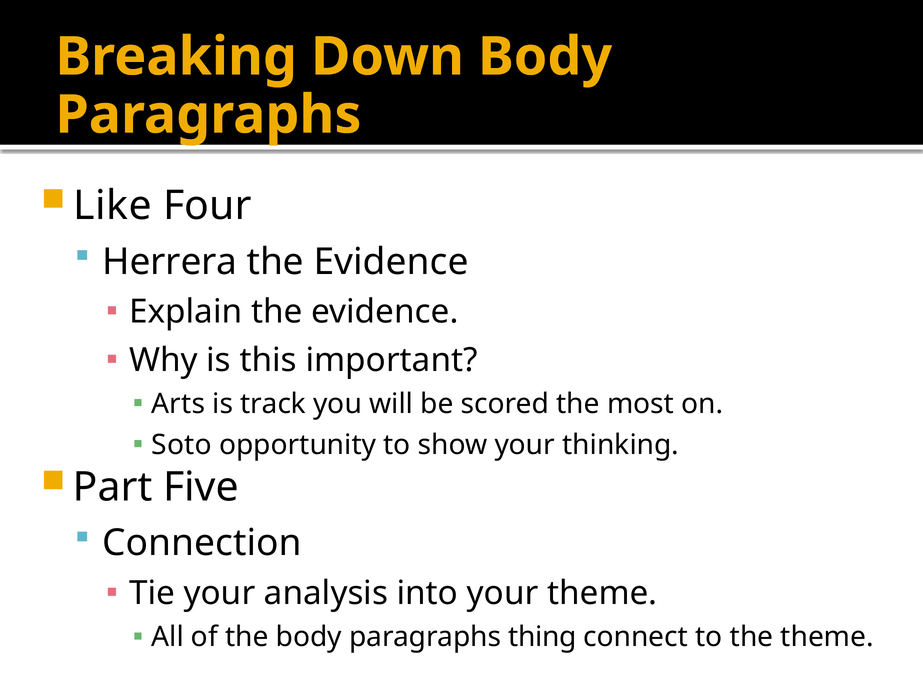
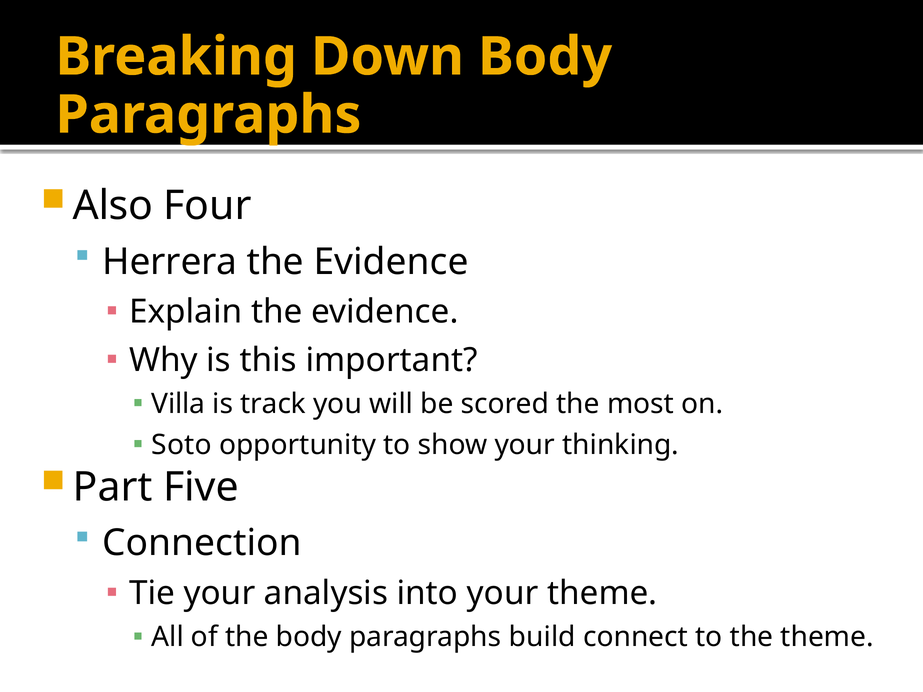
Like: Like -> Also
Arts: Arts -> Villa
thing: thing -> build
